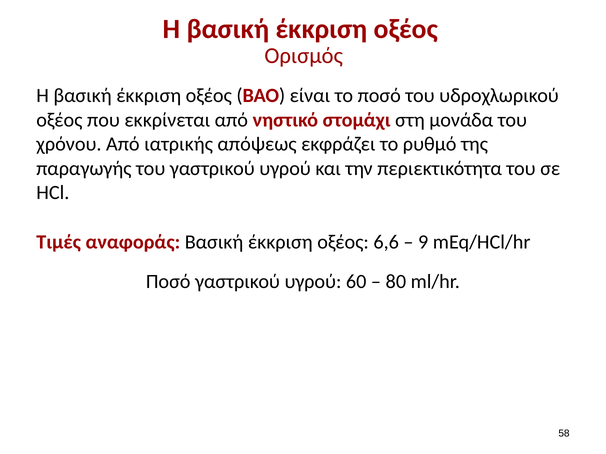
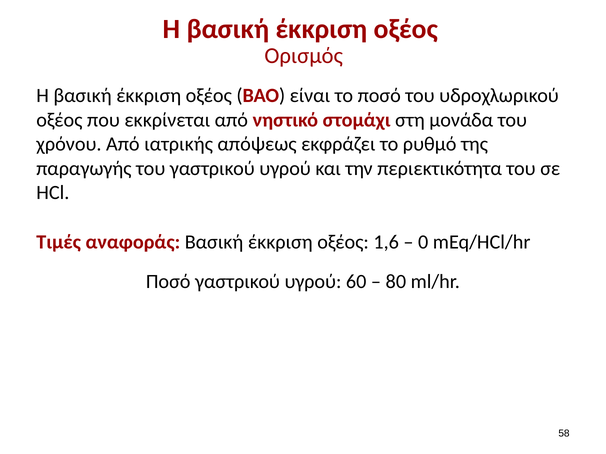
6,6: 6,6 -> 1,6
9: 9 -> 0
